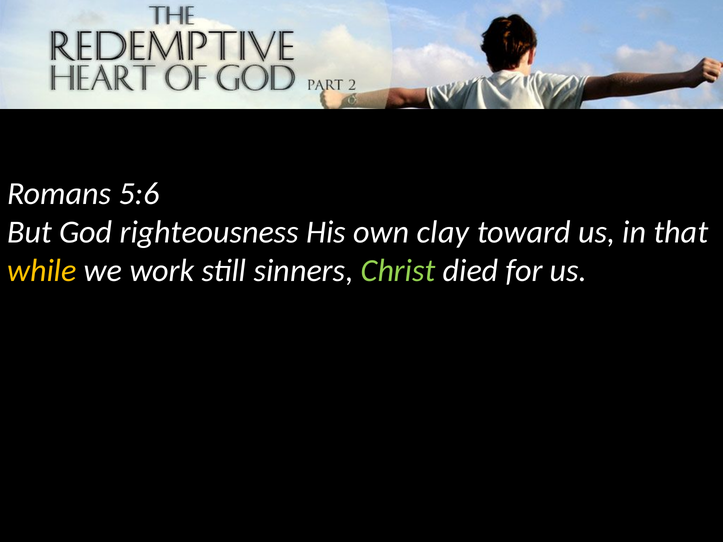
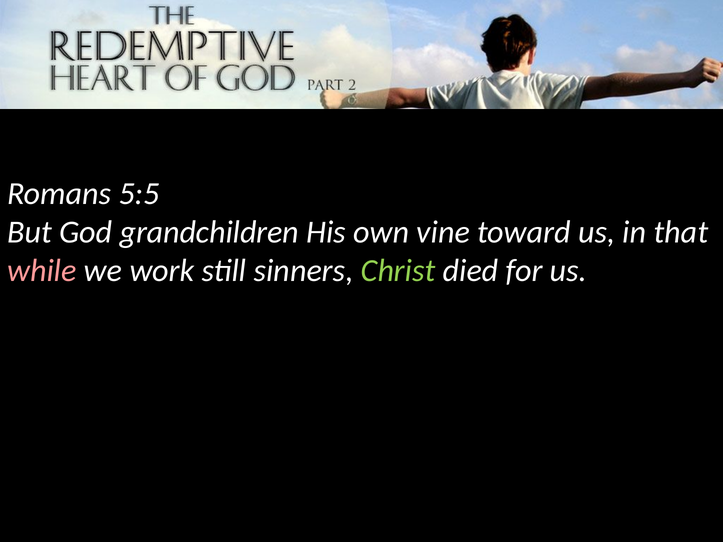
5:6: 5:6 -> 5:5
righteousness: righteousness -> grandchildren
clay: clay -> vine
while colour: yellow -> pink
